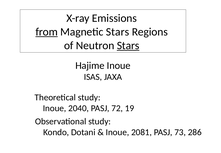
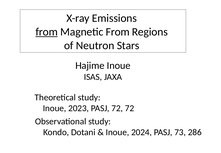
Magnetic Stars: Stars -> From
Stars at (128, 45) underline: present -> none
2040: 2040 -> 2023
72 19: 19 -> 72
2081: 2081 -> 2024
